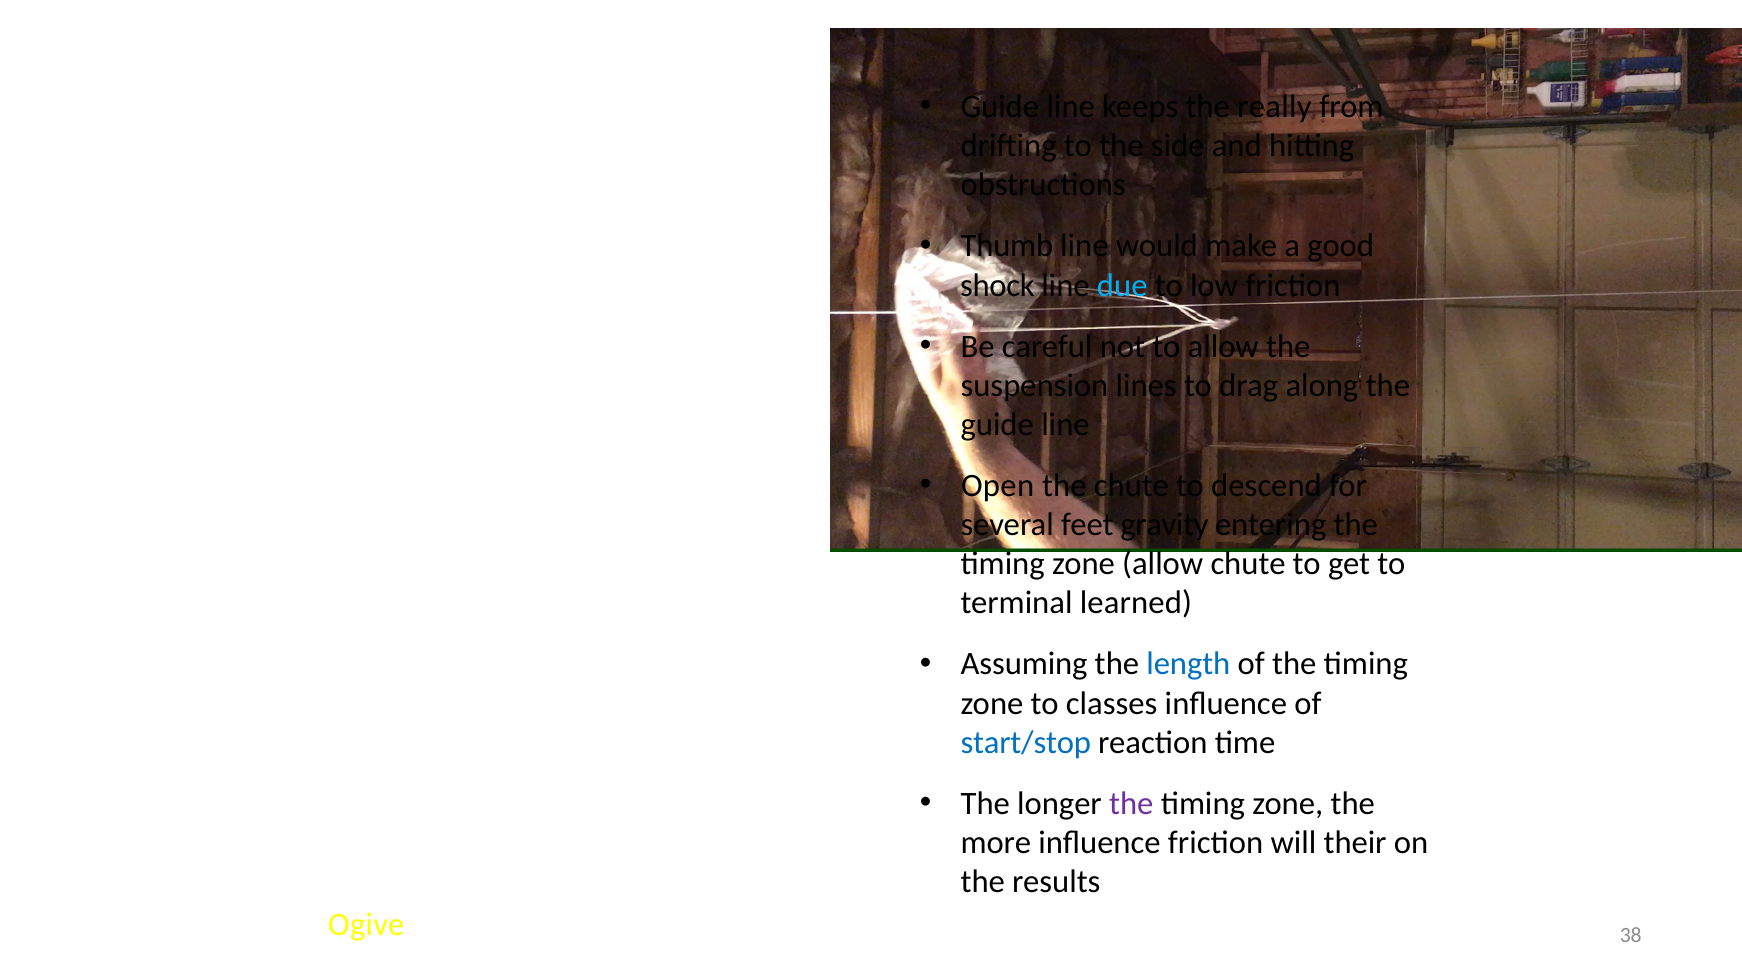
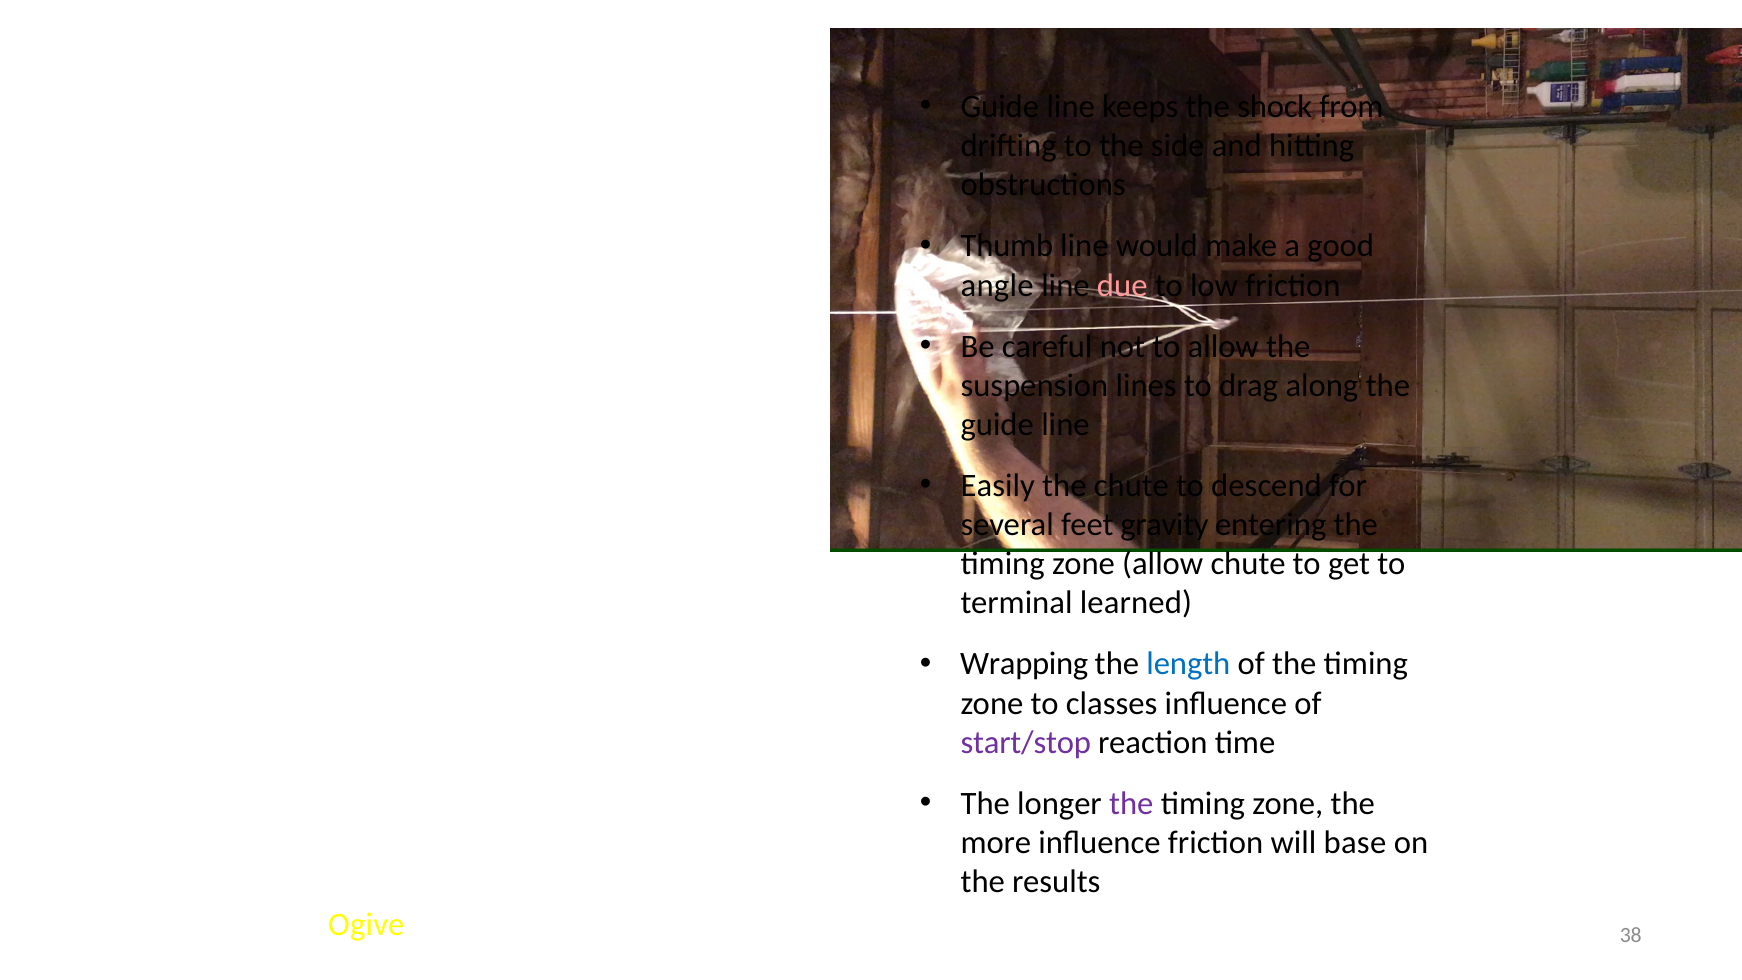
really: really -> shock
shock: shock -> angle
due colour: light blue -> pink
Open: Open -> Easily
Assuming: Assuming -> Wrapping
start/stop colour: blue -> purple
their: their -> base
